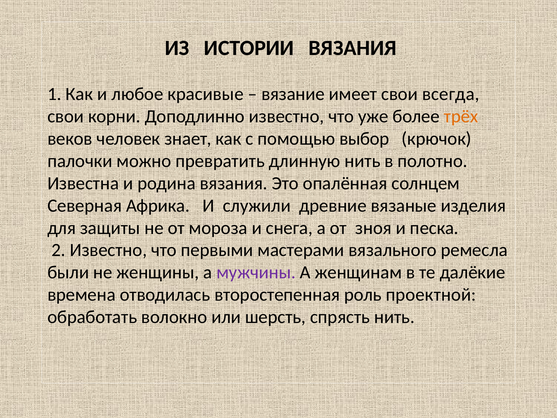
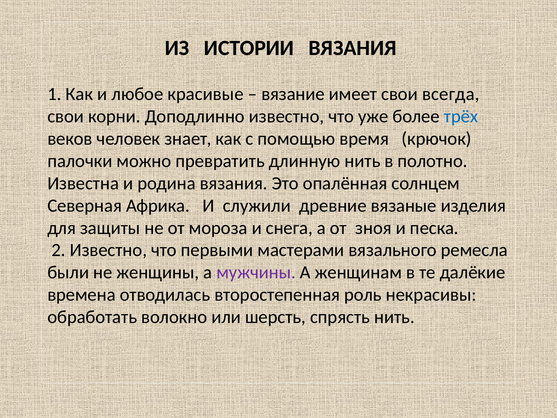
трёх colour: orange -> blue
выбор: выбор -> время
проектной: проектной -> некрасивы
